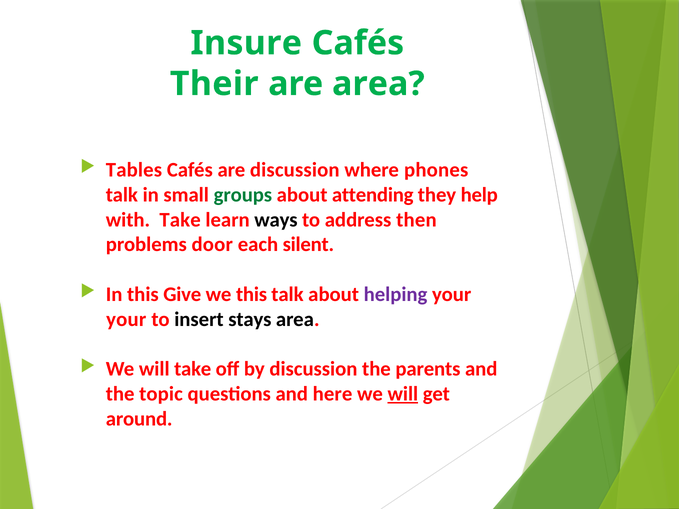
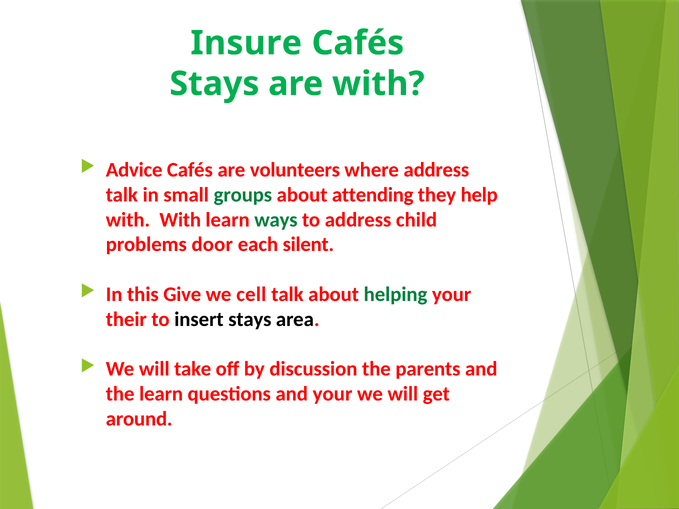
Their at (214, 84): Their -> Stays
are area: area -> with
Tables: Tables -> Advice
are discussion: discussion -> volunteers
where phones: phones -> address
with Take: Take -> With
ways colour: black -> green
then: then -> child
we this: this -> cell
helping colour: purple -> green
your at (126, 319): your -> their
the topic: topic -> learn
and here: here -> your
will at (403, 394) underline: present -> none
